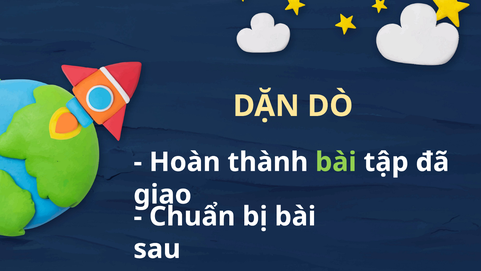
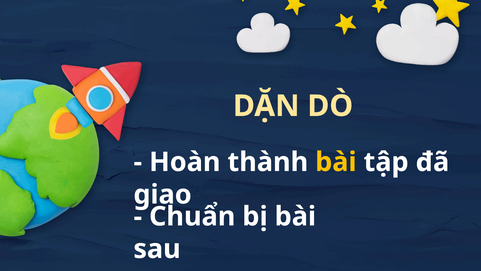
bài at (336, 162) colour: light green -> yellow
